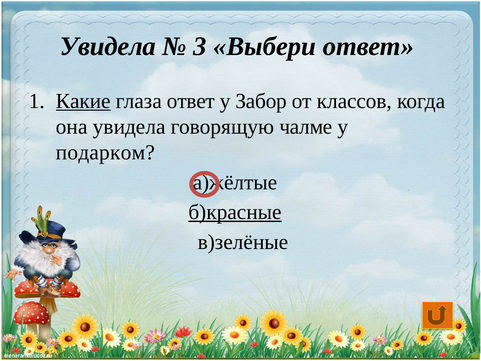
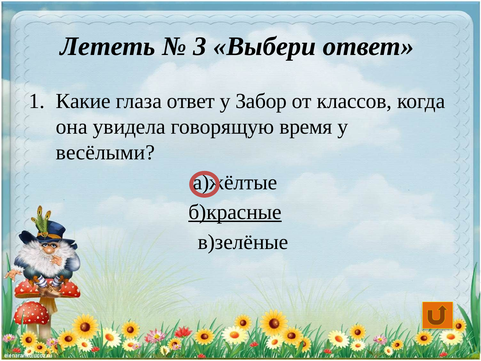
Увидела at (108, 46): Увидела -> Лететь
Какие underline: present -> none
чалме: чалме -> время
подарком: подарком -> весёлыми
